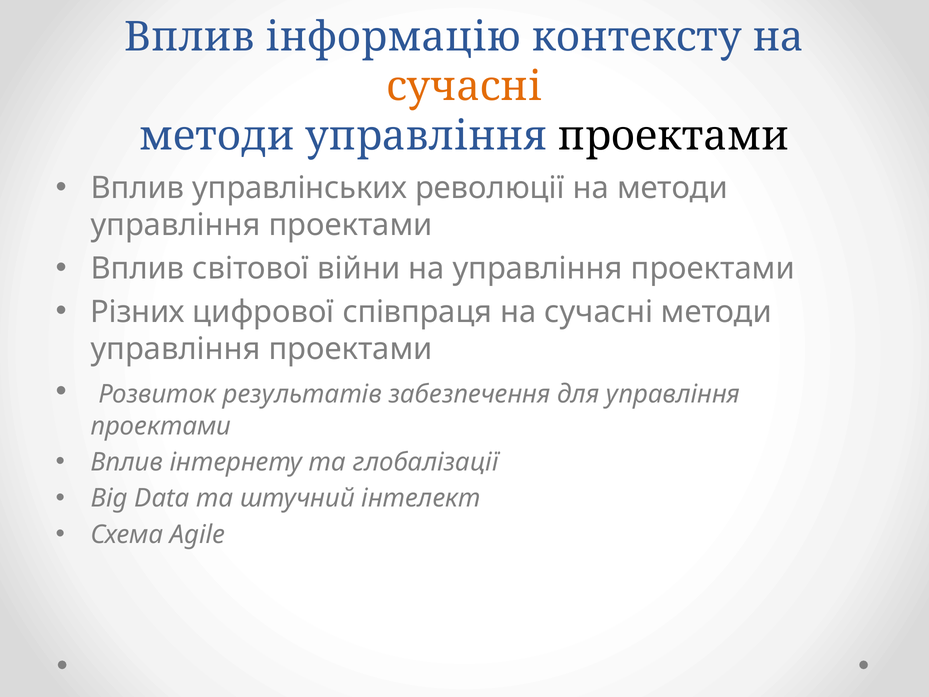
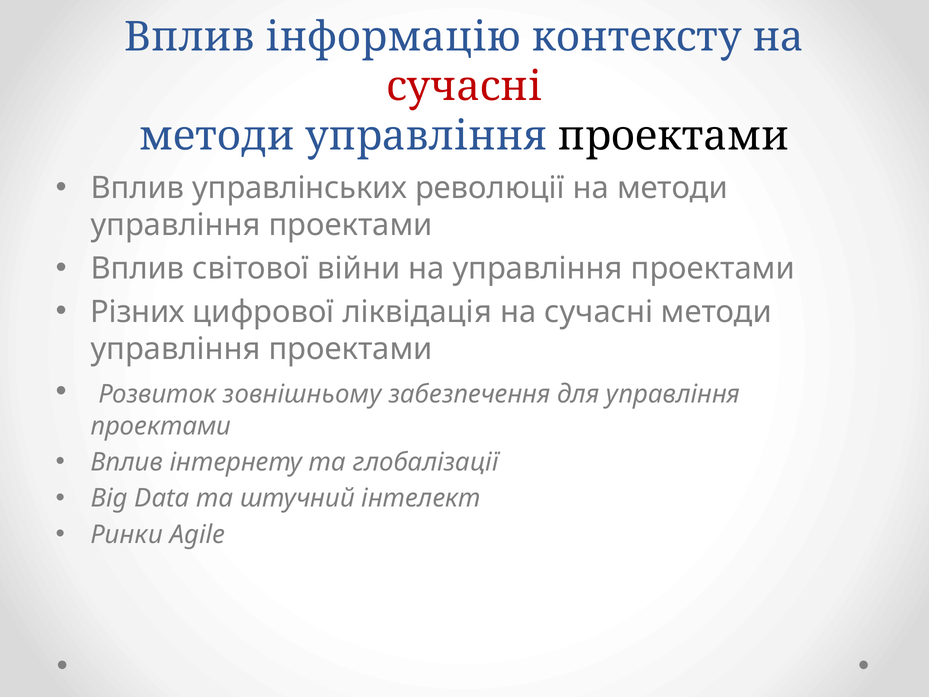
сучасні at (464, 86) colour: orange -> red
співпраця: співпраця -> ліквідація
результатів: результатів -> зовнішньому
Схема: Схема -> Ринки
